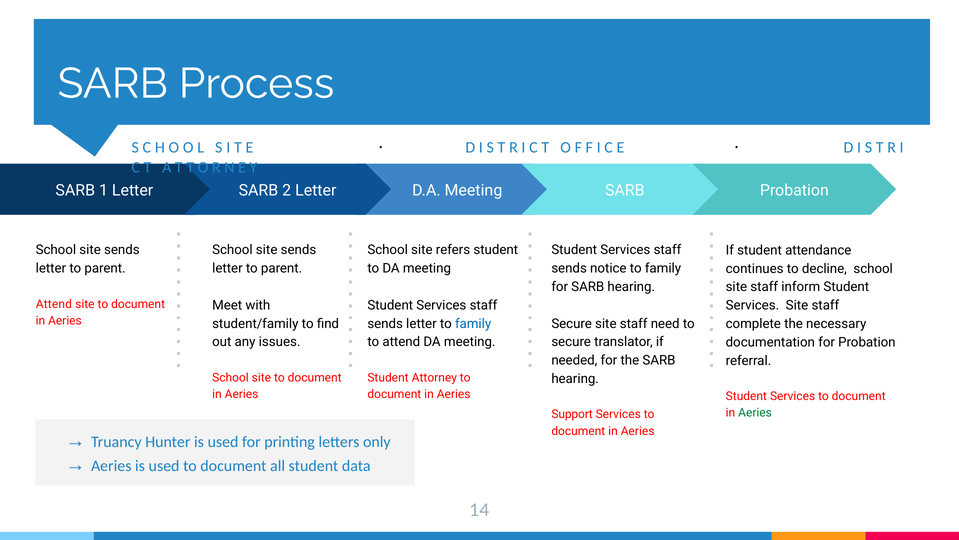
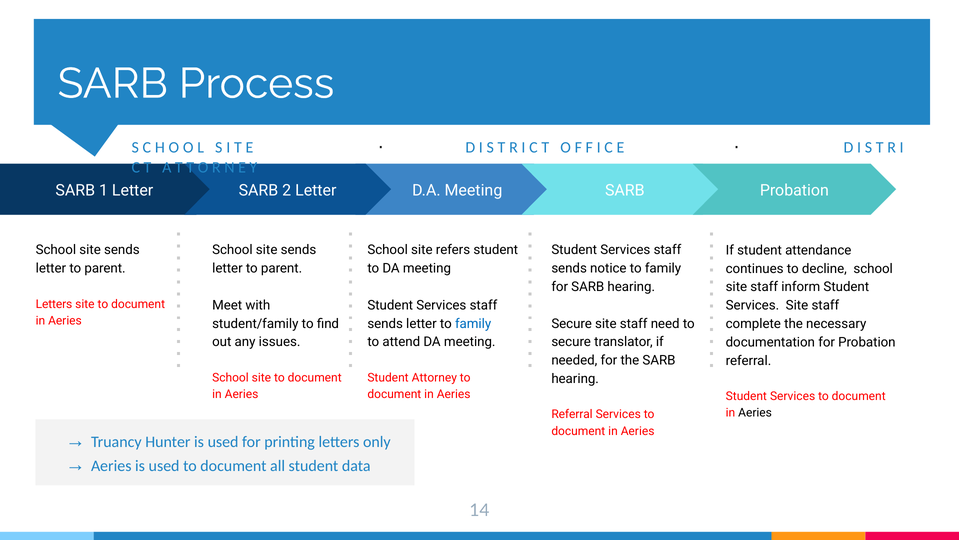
Attend at (54, 304): Attend -> Letters
Aeries at (755, 413) colour: green -> black
Support at (572, 414): Support -> Referral
